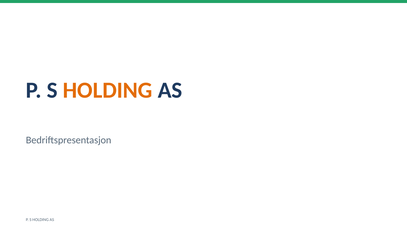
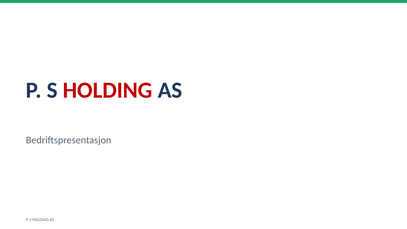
HOLDING at (108, 90) colour: orange -> red
